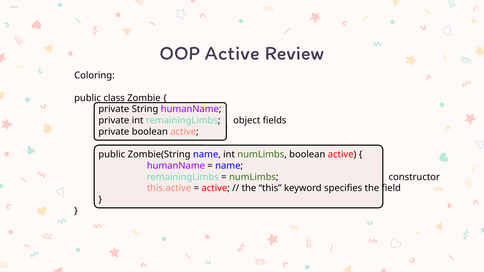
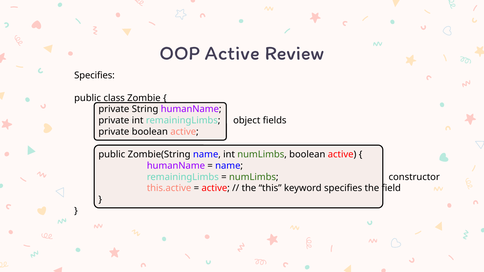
Coloring at (94, 75): Coloring -> Specifies
